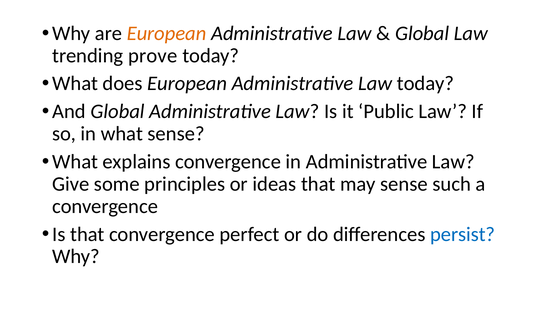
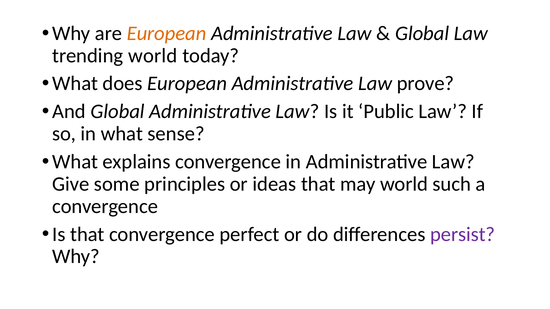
trending prove: prove -> world
Law today: today -> prove
may sense: sense -> world
persist colour: blue -> purple
